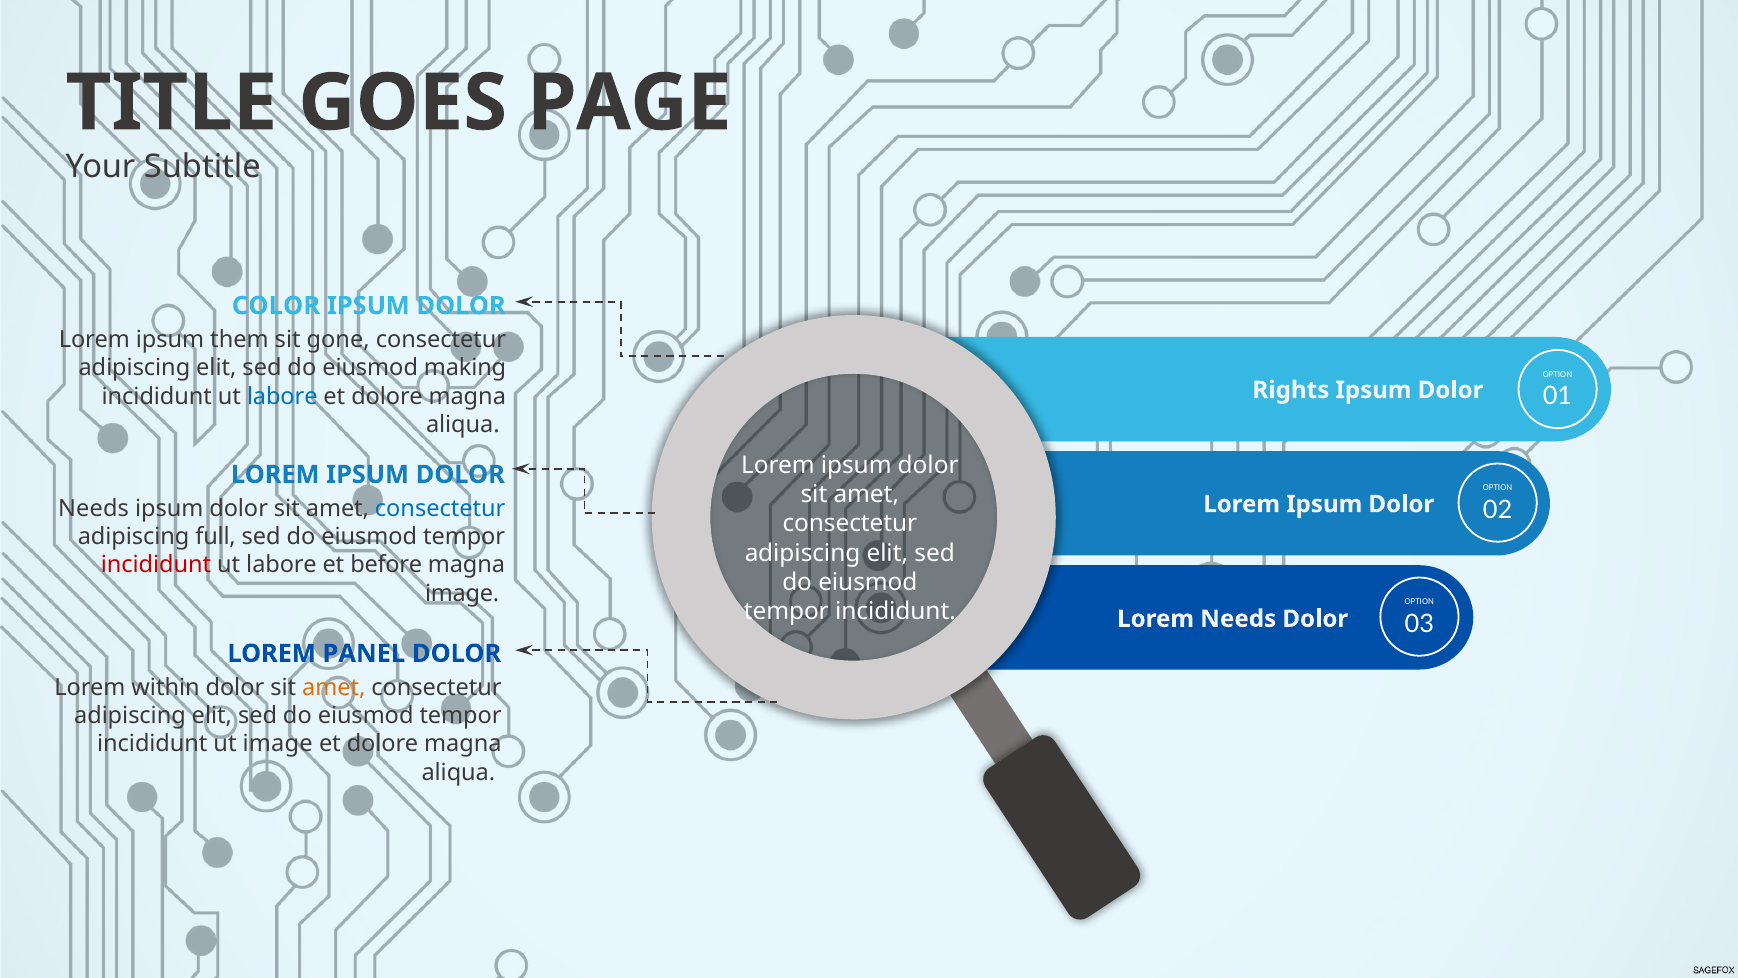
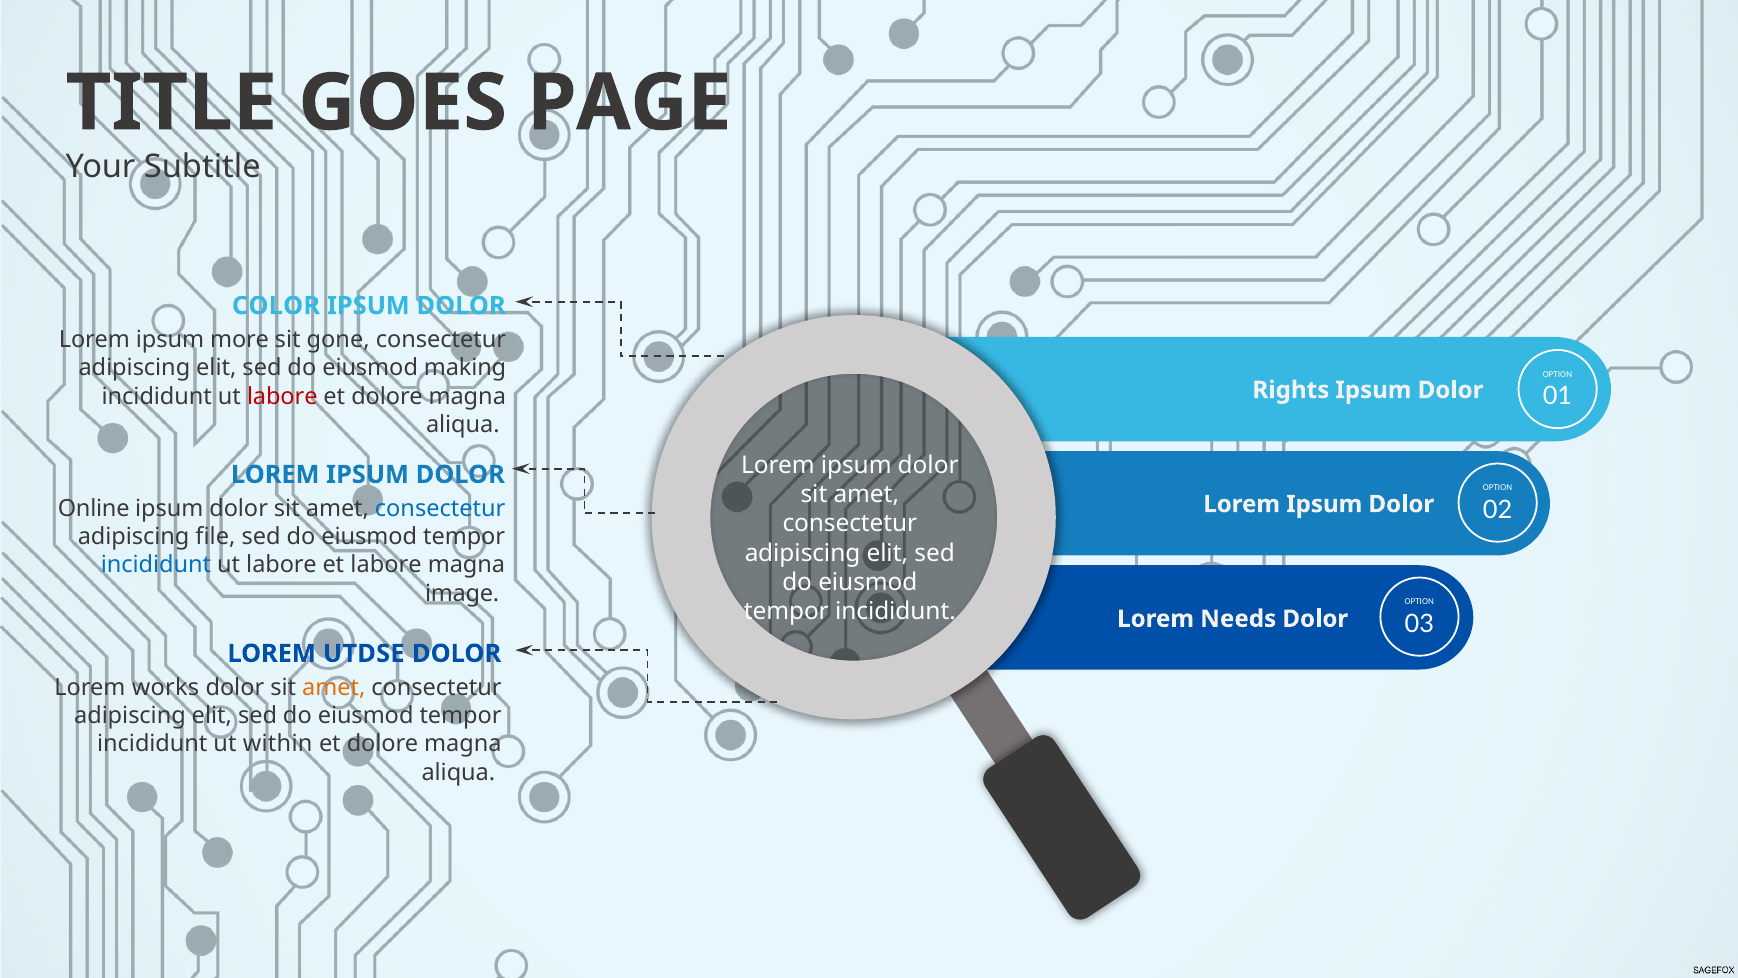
them: them -> more
labore at (282, 396) colour: blue -> red
Needs at (94, 508): Needs -> Online
full: full -> file
incididunt at (156, 565) colour: red -> blue
et before: before -> labore
PANEL: PANEL -> UTDSE
within: within -> works
ut image: image -> within
